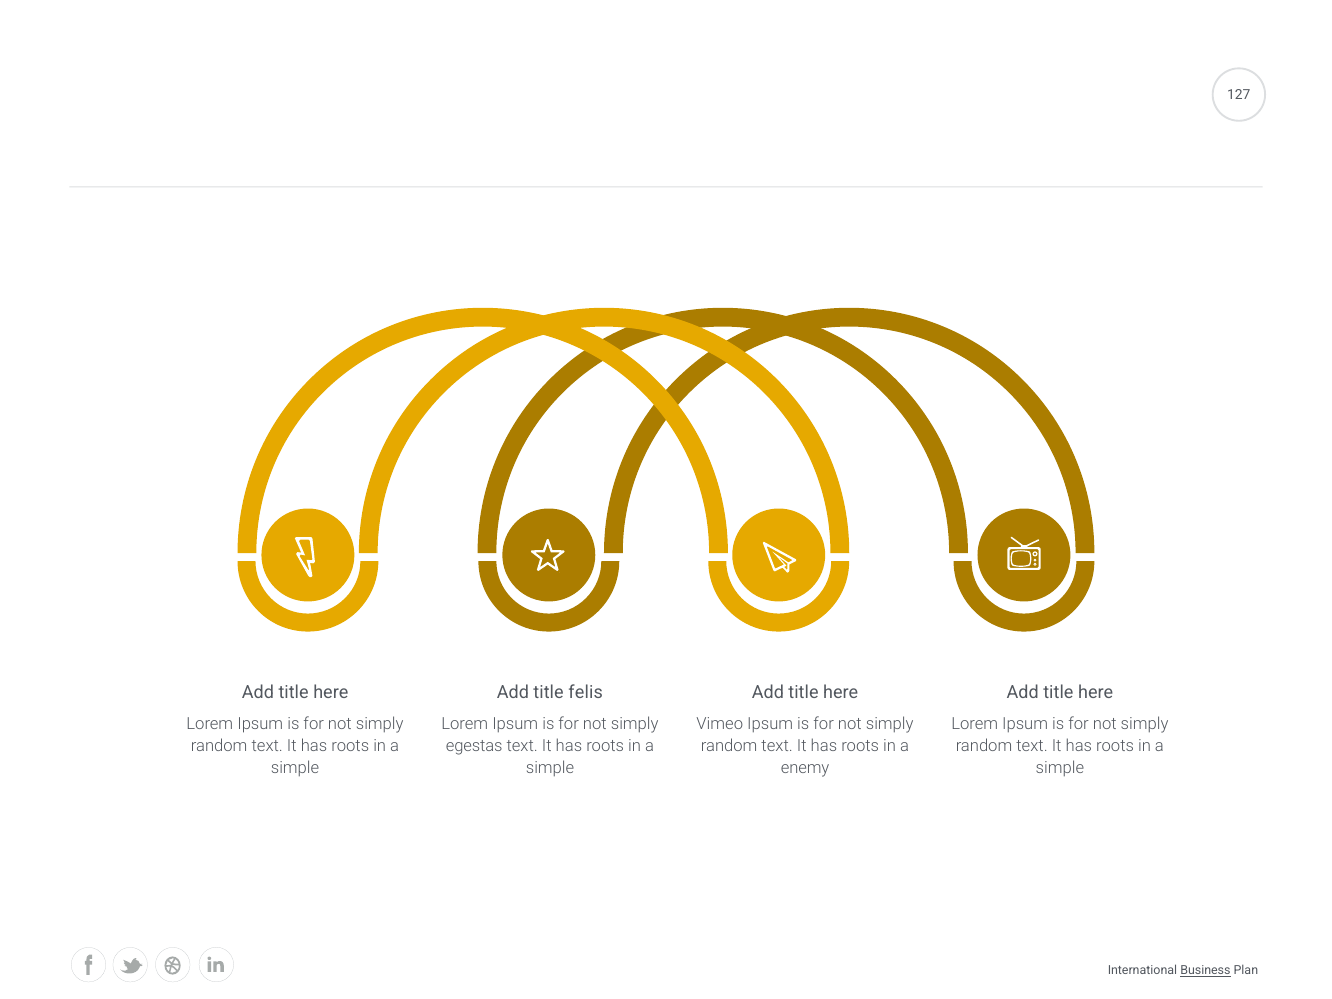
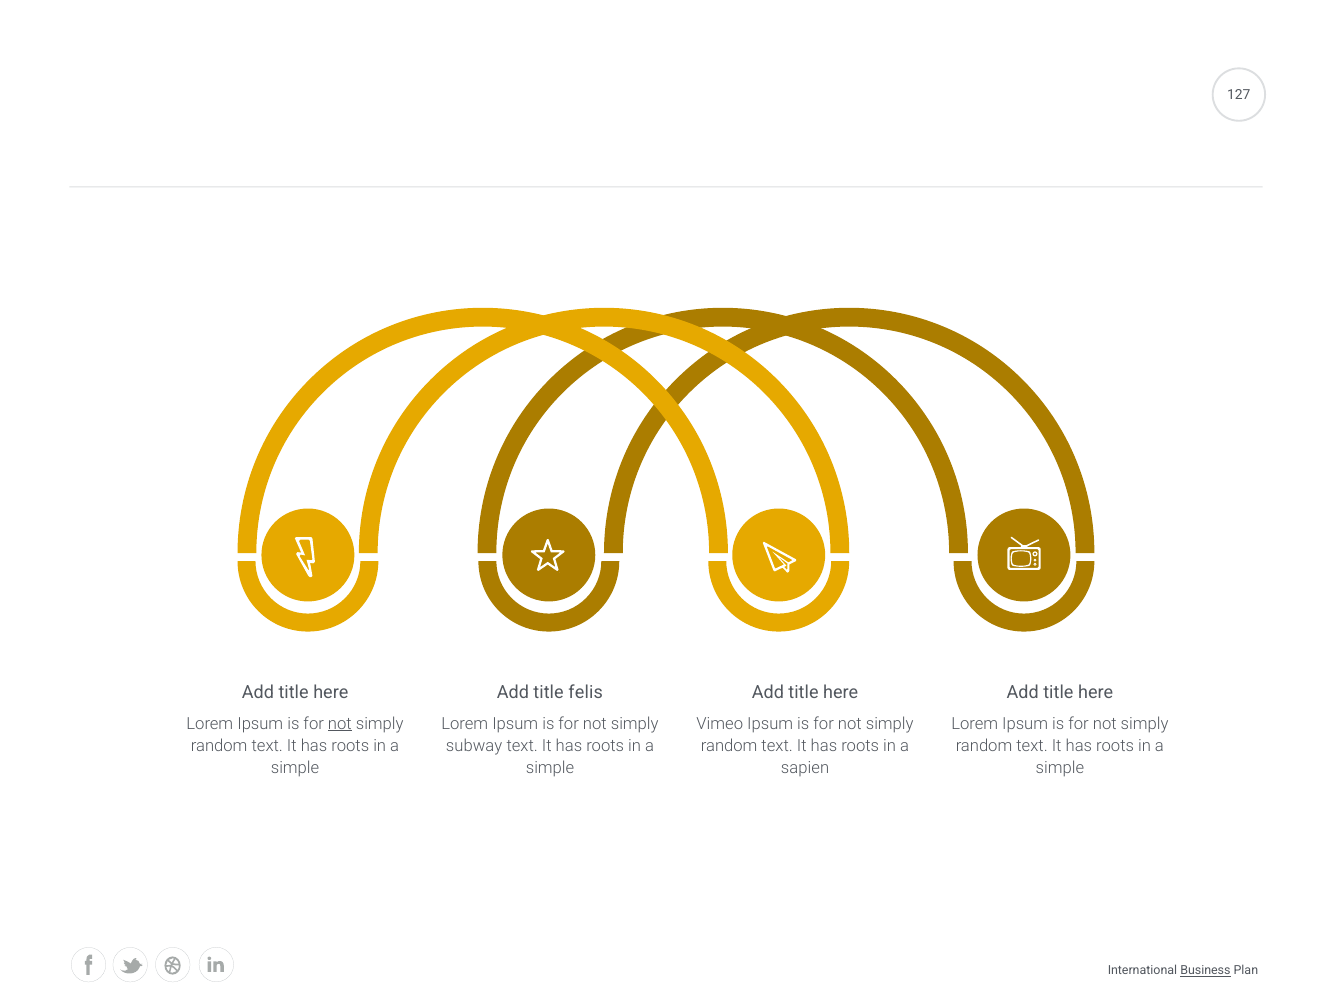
not at (340, 724) underline: none -> present
egestas: egestas -> subway
enemy: enemy -> sapien
